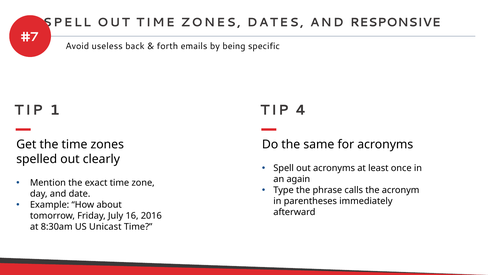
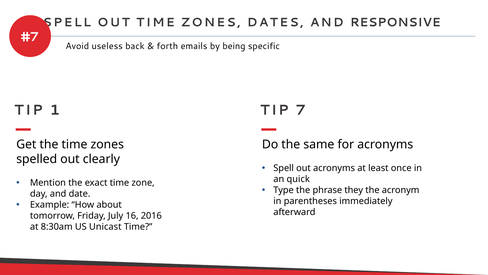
4: 4 -> 7
again: again -> quick
calls: calls -> they
